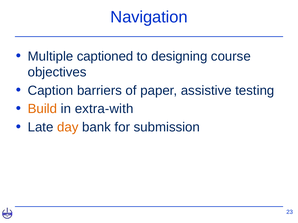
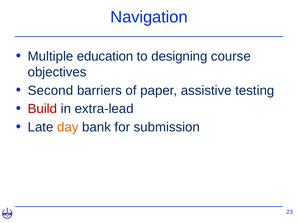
captioned: captioned -> education
Caption: Caption -> Second
Build colour: orange -> red
extra-with: extra-with -> extra-lead
